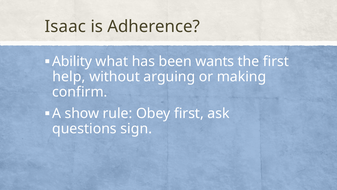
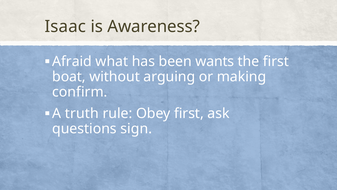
Adherence: Adherence -> Awareness
Ability: Ability -> Afraid
help: help -> boat
show: show -> truth
